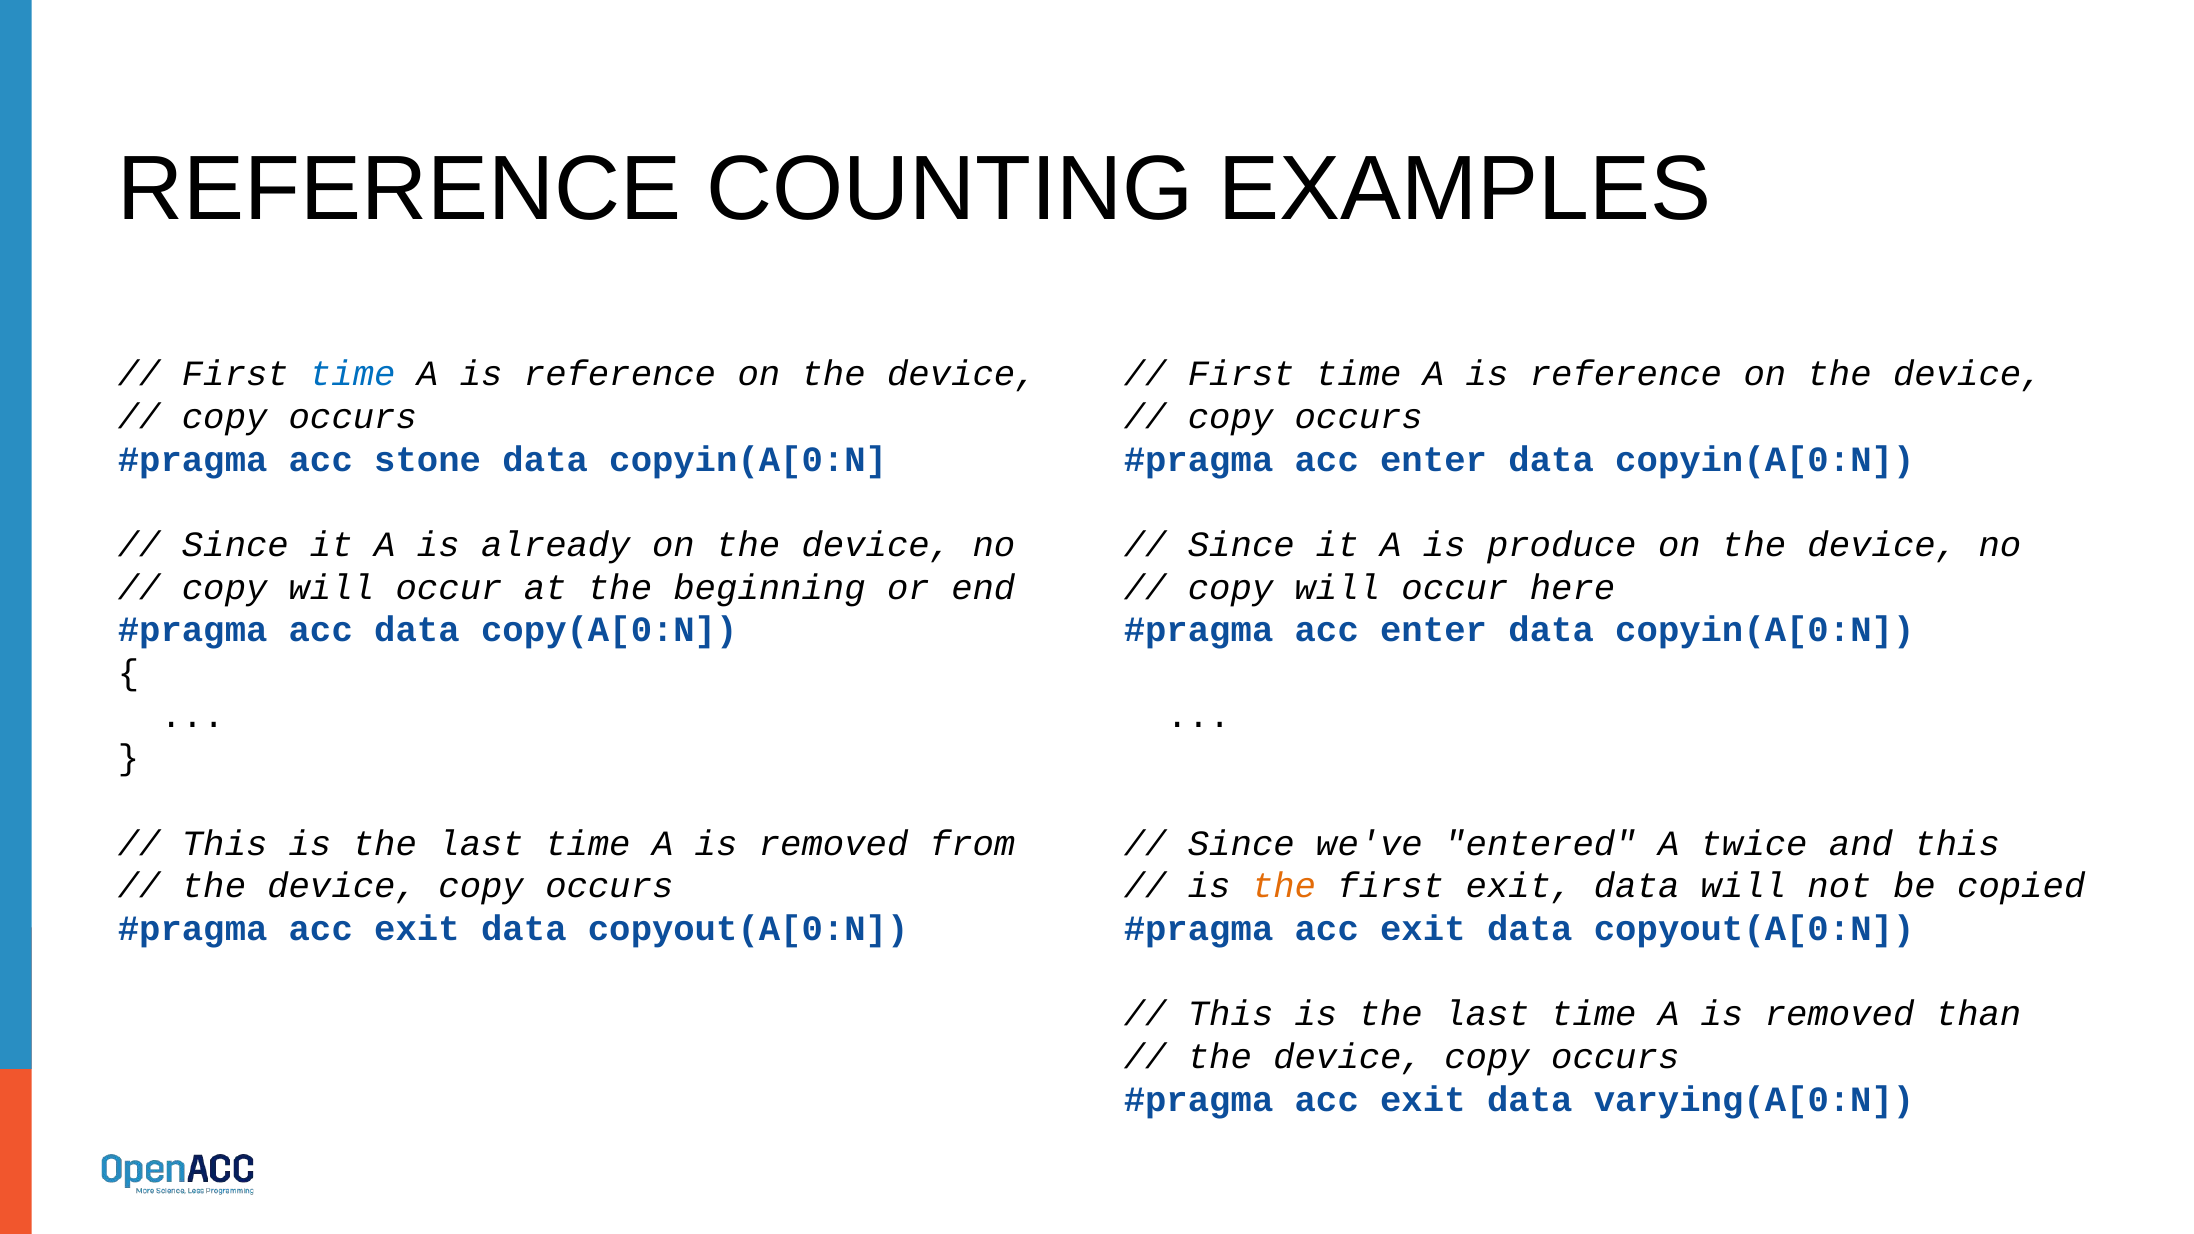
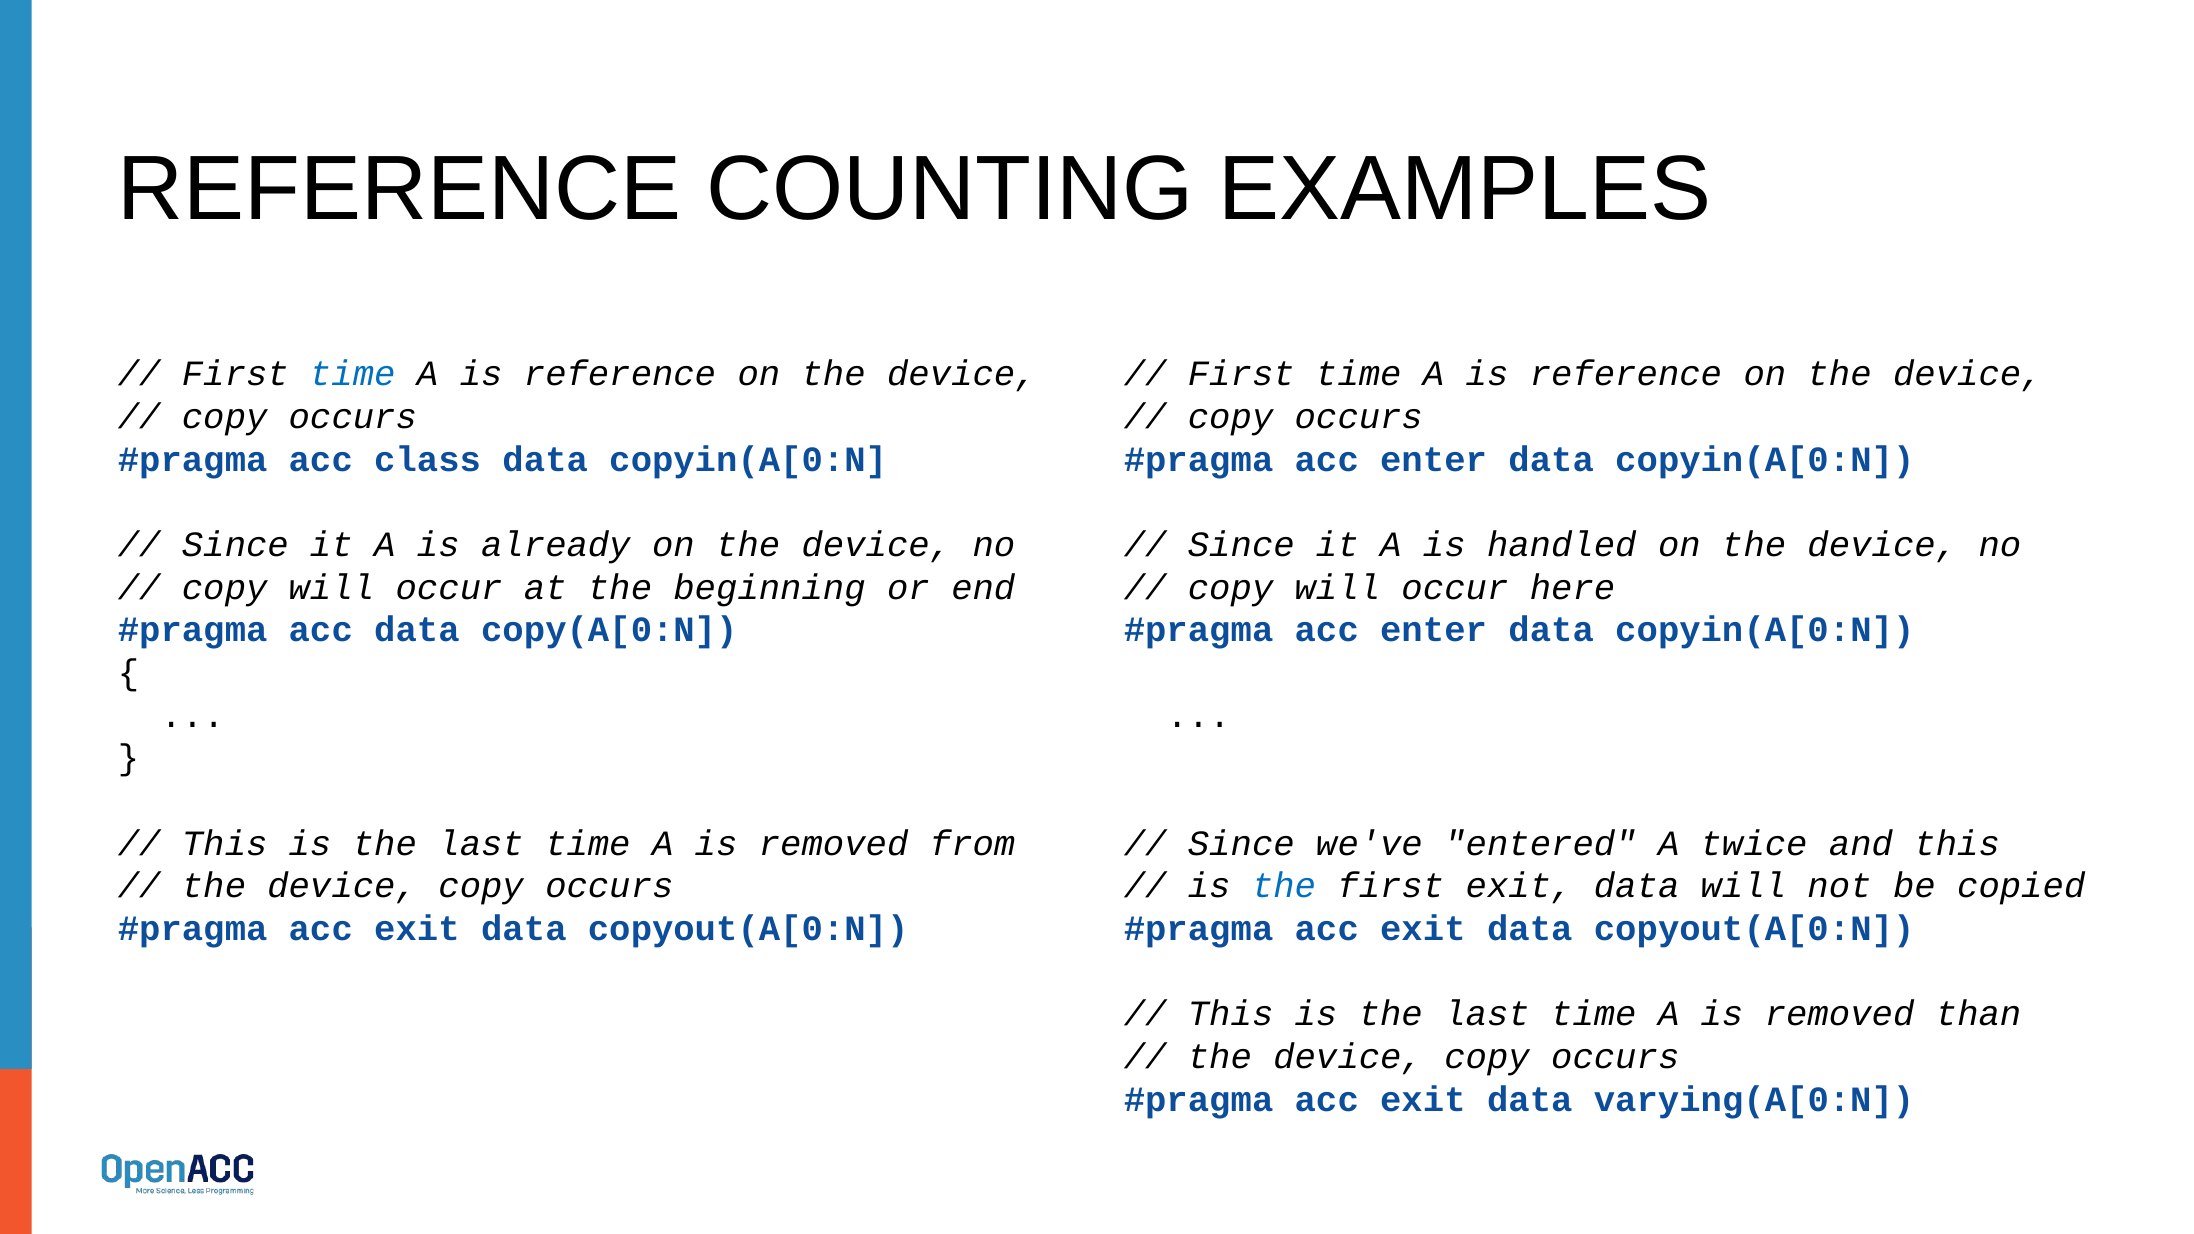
stone: stone -> class
produce: produce -> handled
the at (1284, 886) colour: orange -> blue
